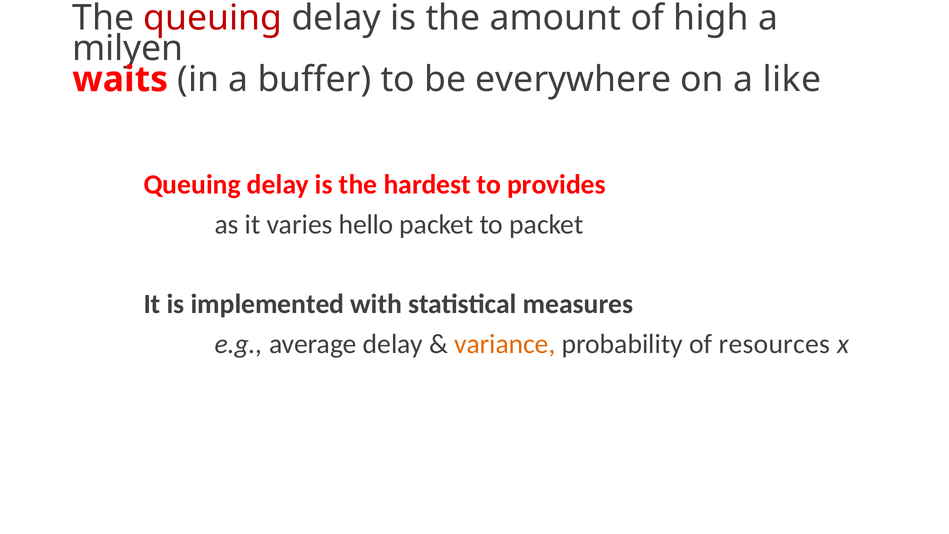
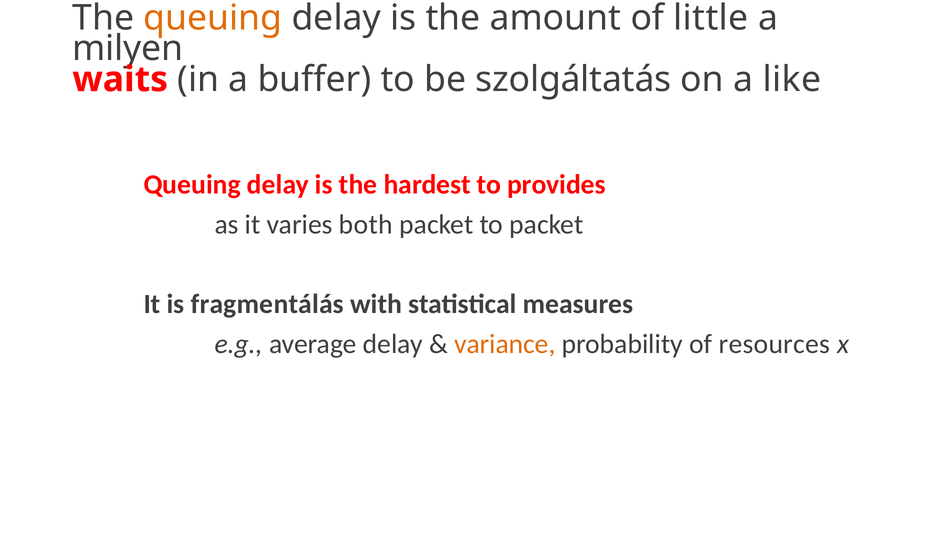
queuing at (213, 18) colour: red -> orange
high: high -> little
everywhere: everywhere -> szolgáltatás
hello: hello -> both
implemented: implemented -> fragmentálás
